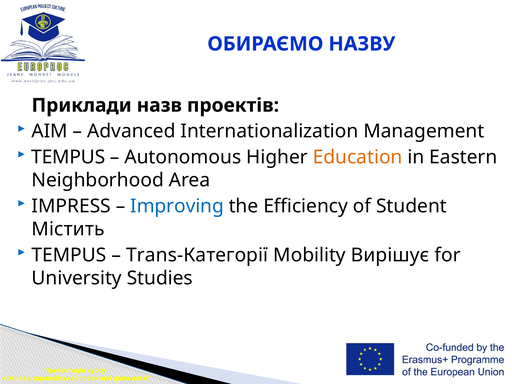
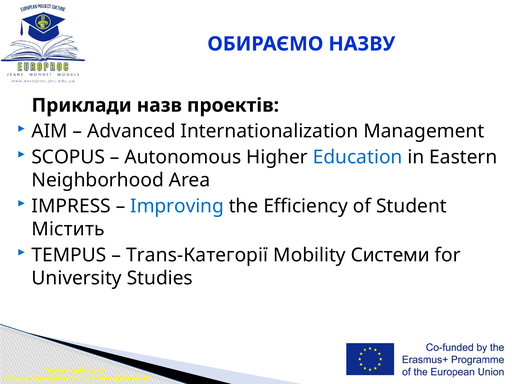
TEMPUS at (68, 157): TEMPUS -> SCOPUS
Education colour: orange -> blue
Вирішує: Вирішує -> Системи
